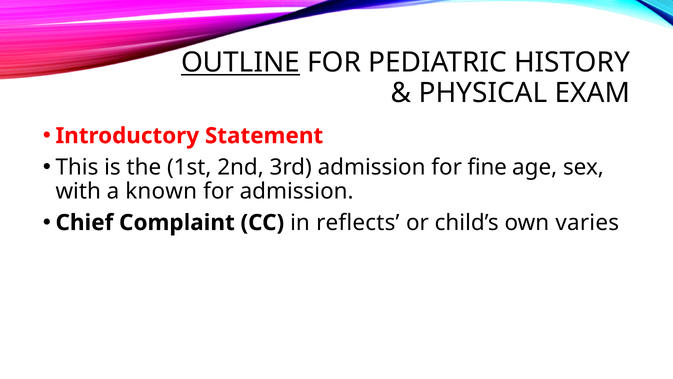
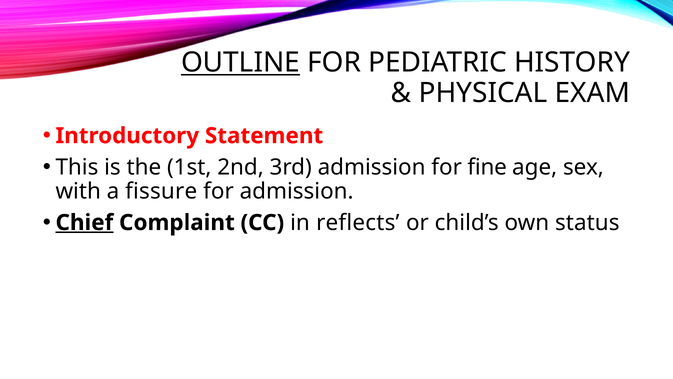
known: known -> fissure
Chief underline: none -> present
varies: varies -> status
